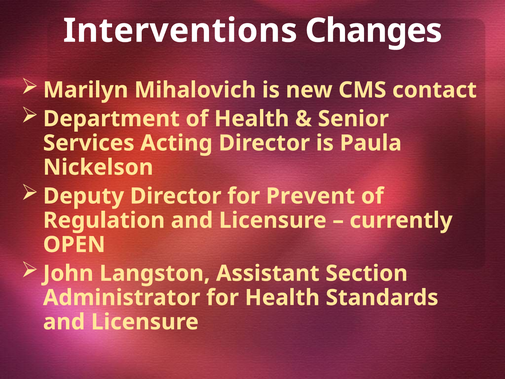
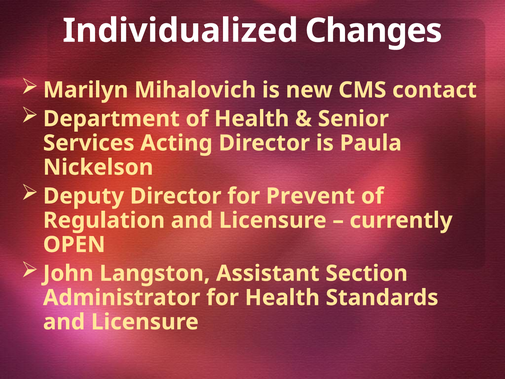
Interventions: Interventions -> Individualized
